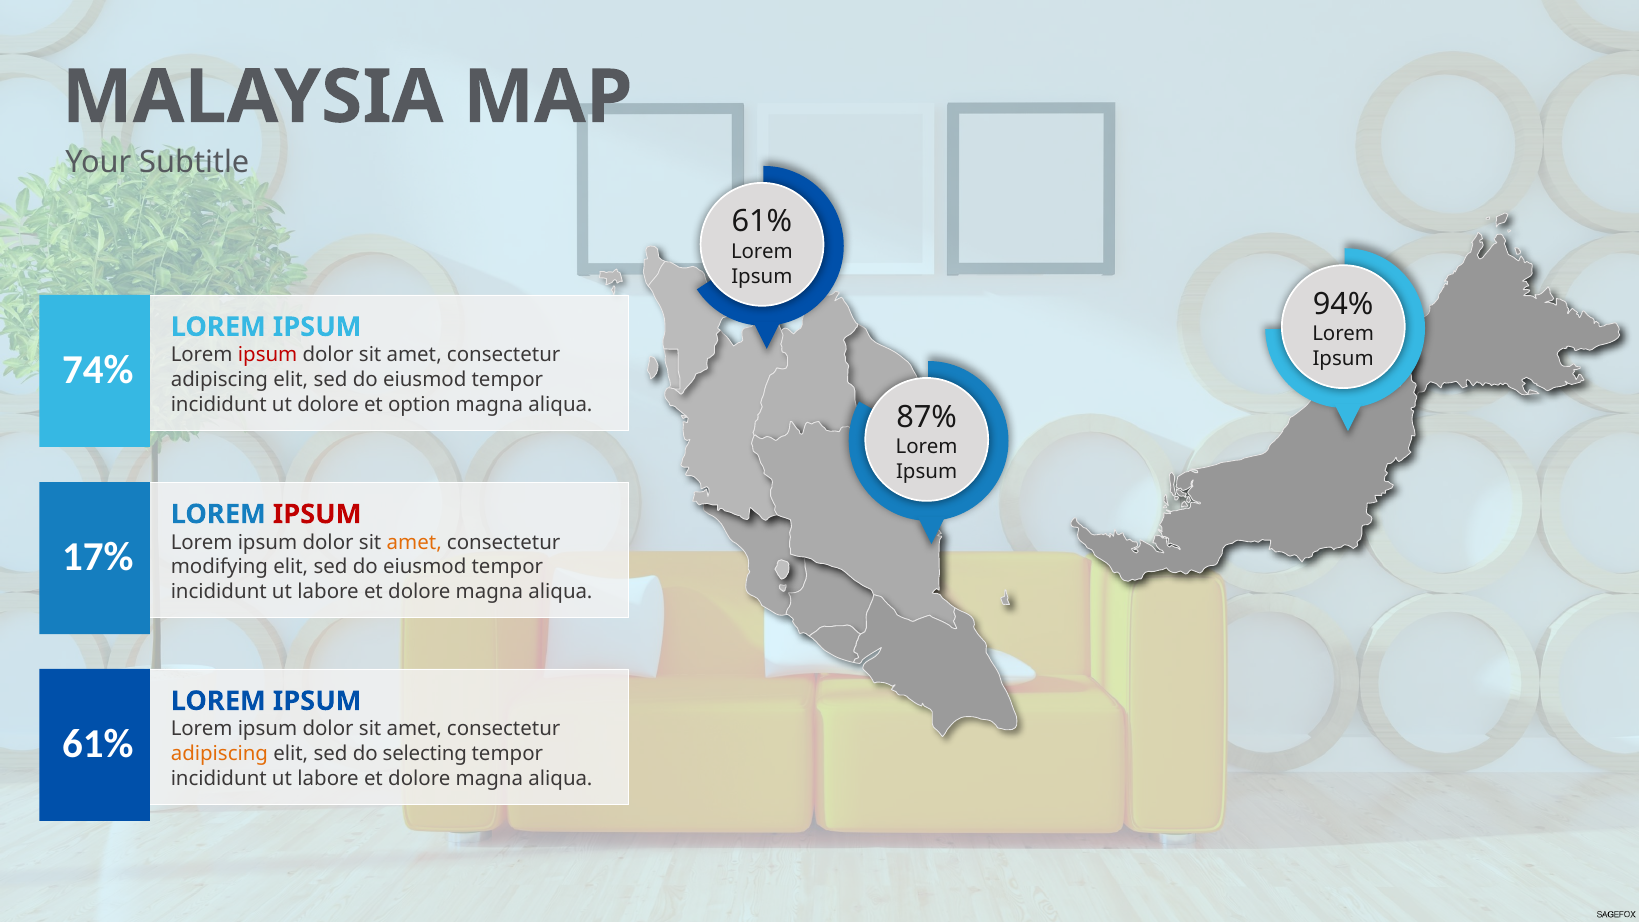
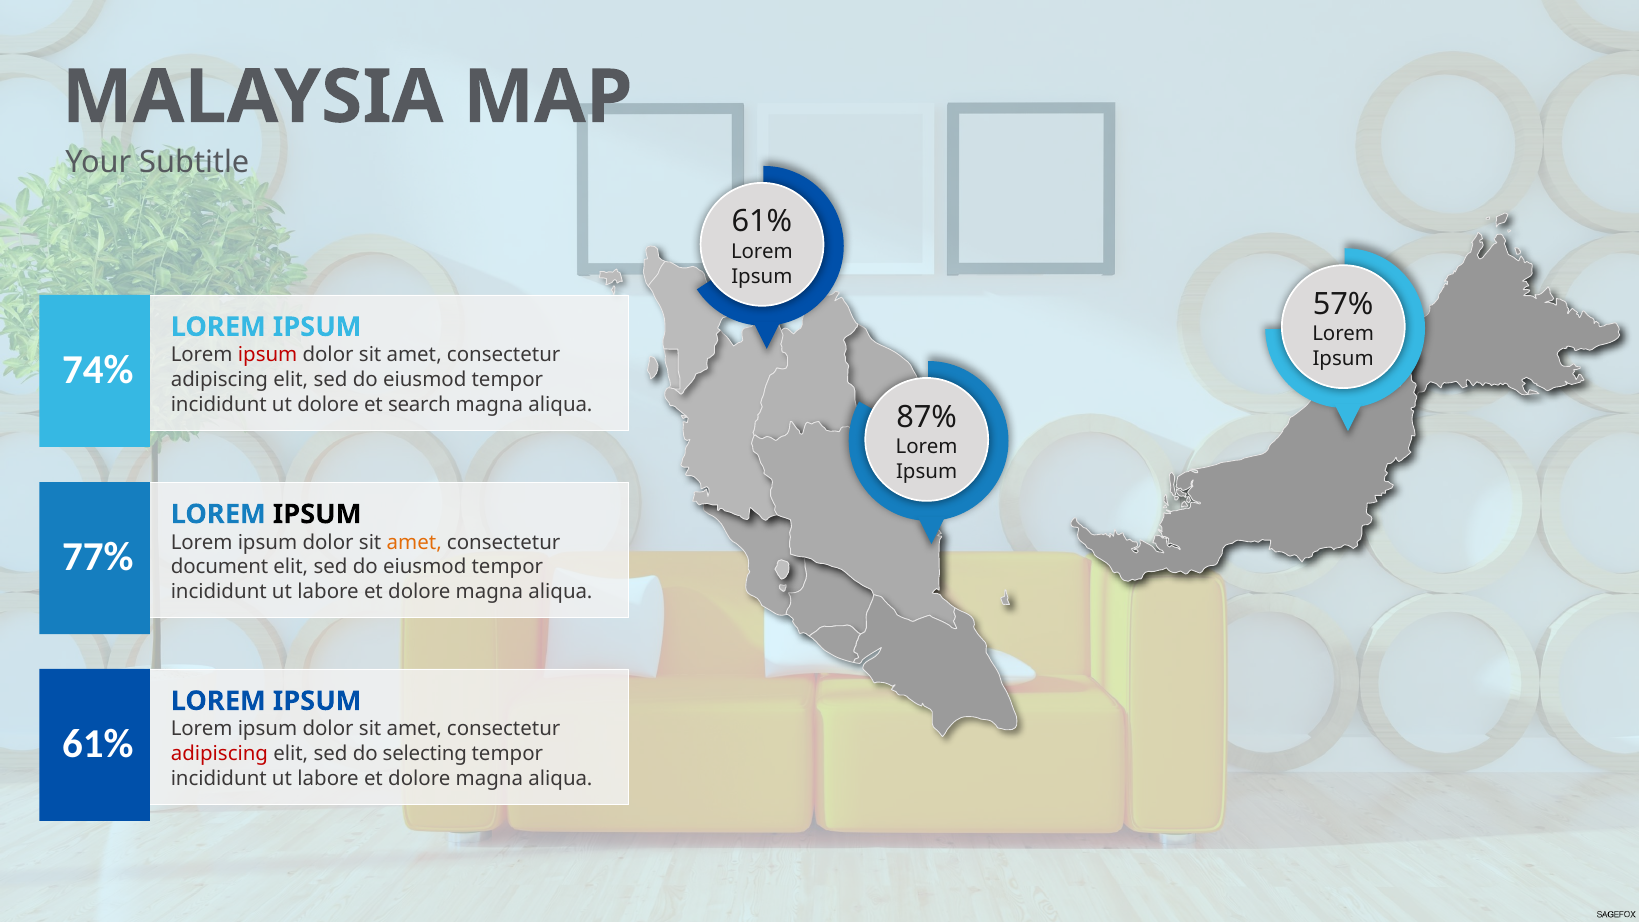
94%: 94% -> 57%
option: option -> search
IPSUM at (317, 514) colour: red -> black
17%: 17% -> 77%
modifying: modifying -> document
adipiscing at (219, 754) colour: orange -> red
